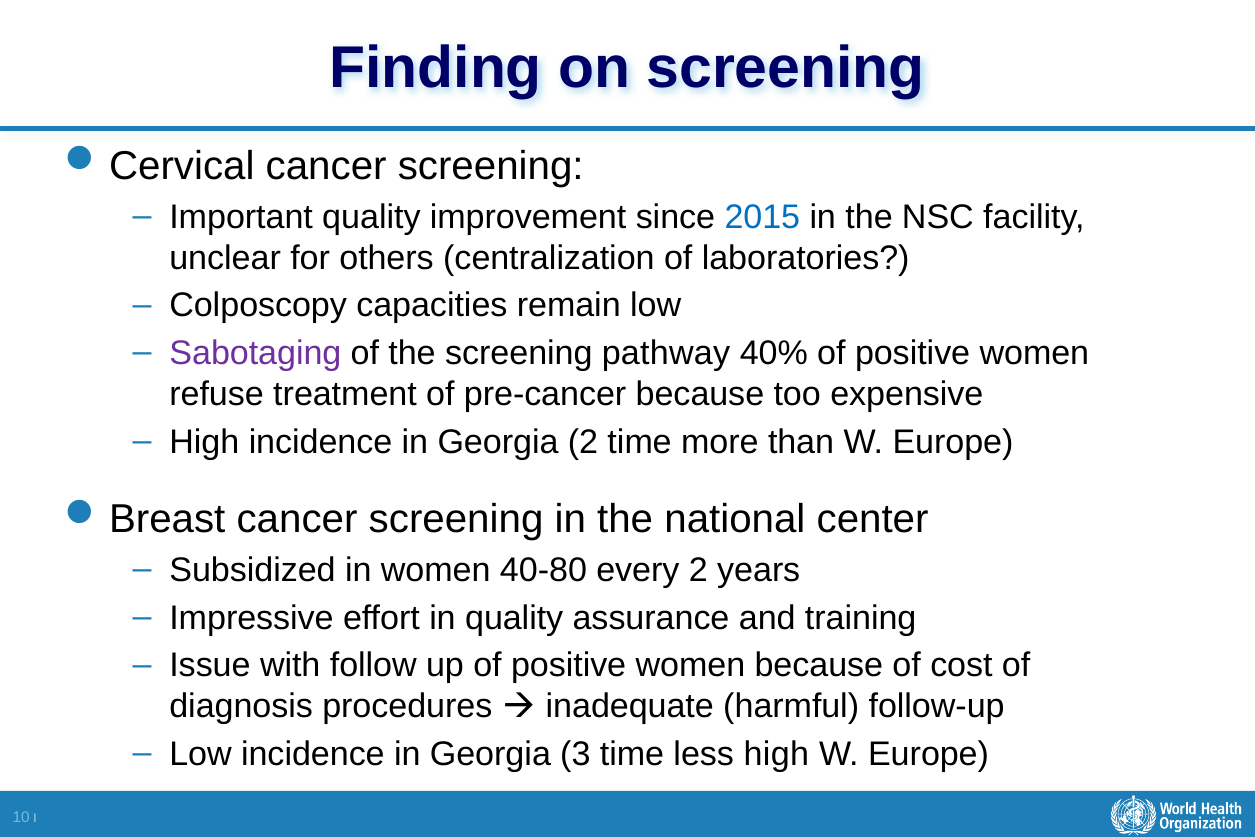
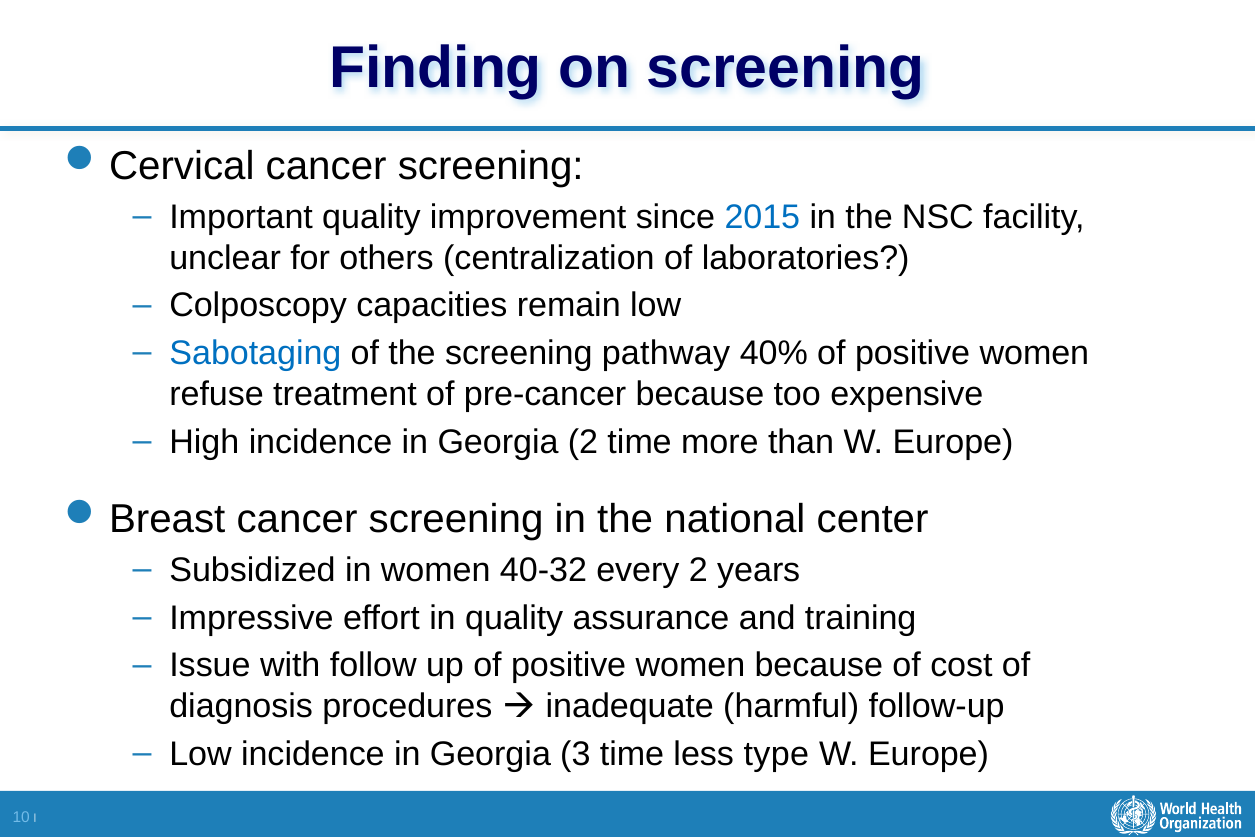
Sabotaging colour: purple -> blue
40-80: 40-80 -> 40-32
less high: high -> type
